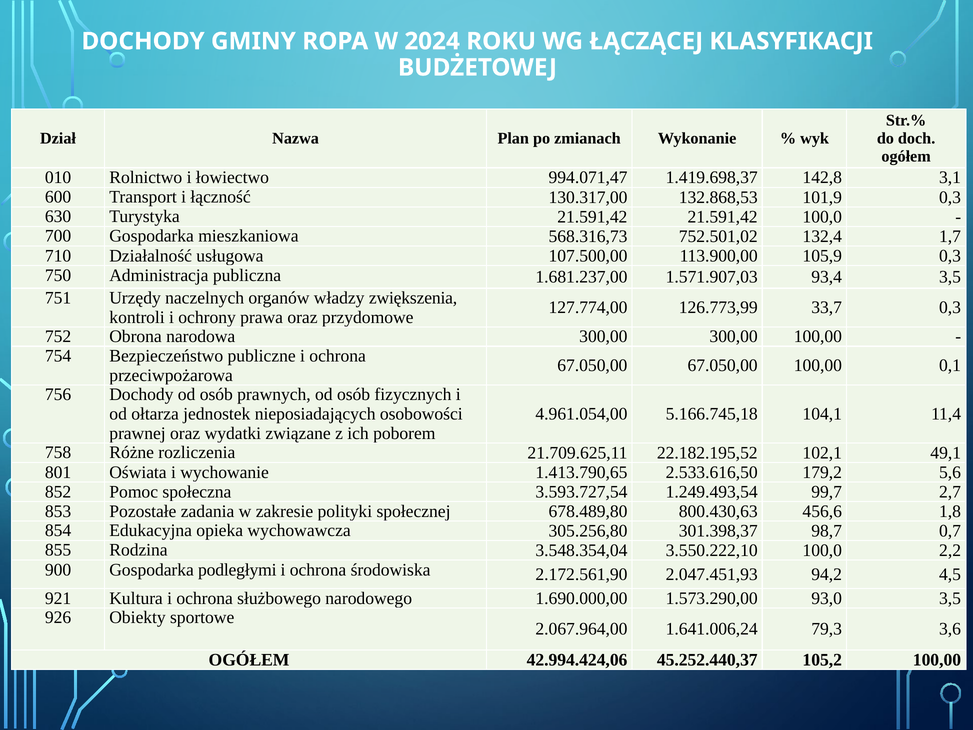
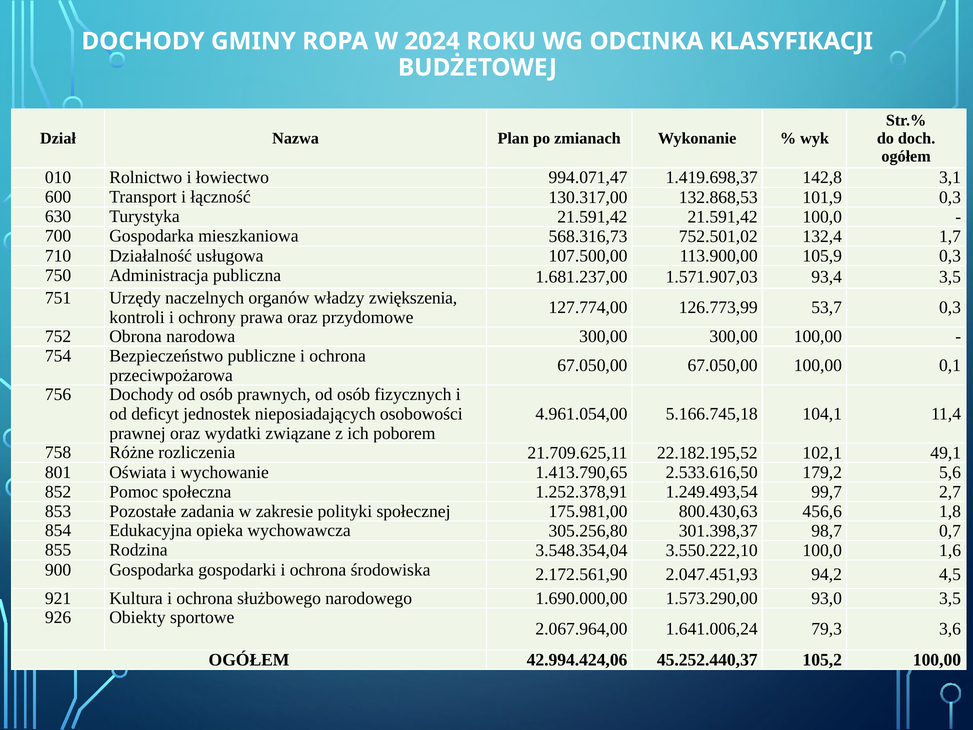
ŁĄCZĄCEJ: ŁĄCZĄCEJ -> ODCINKA
33,7: 33,7 -> 53,7
ołtarza: ołtarza -> deficyt
3.593.727,54: 3.593.727,54 -> 1.252.378,91
678.489,80: 678.489,80 -> 175.981,00
2,2: 2,2 -> 1,6
podległymi: podległymi -> gospodarki
